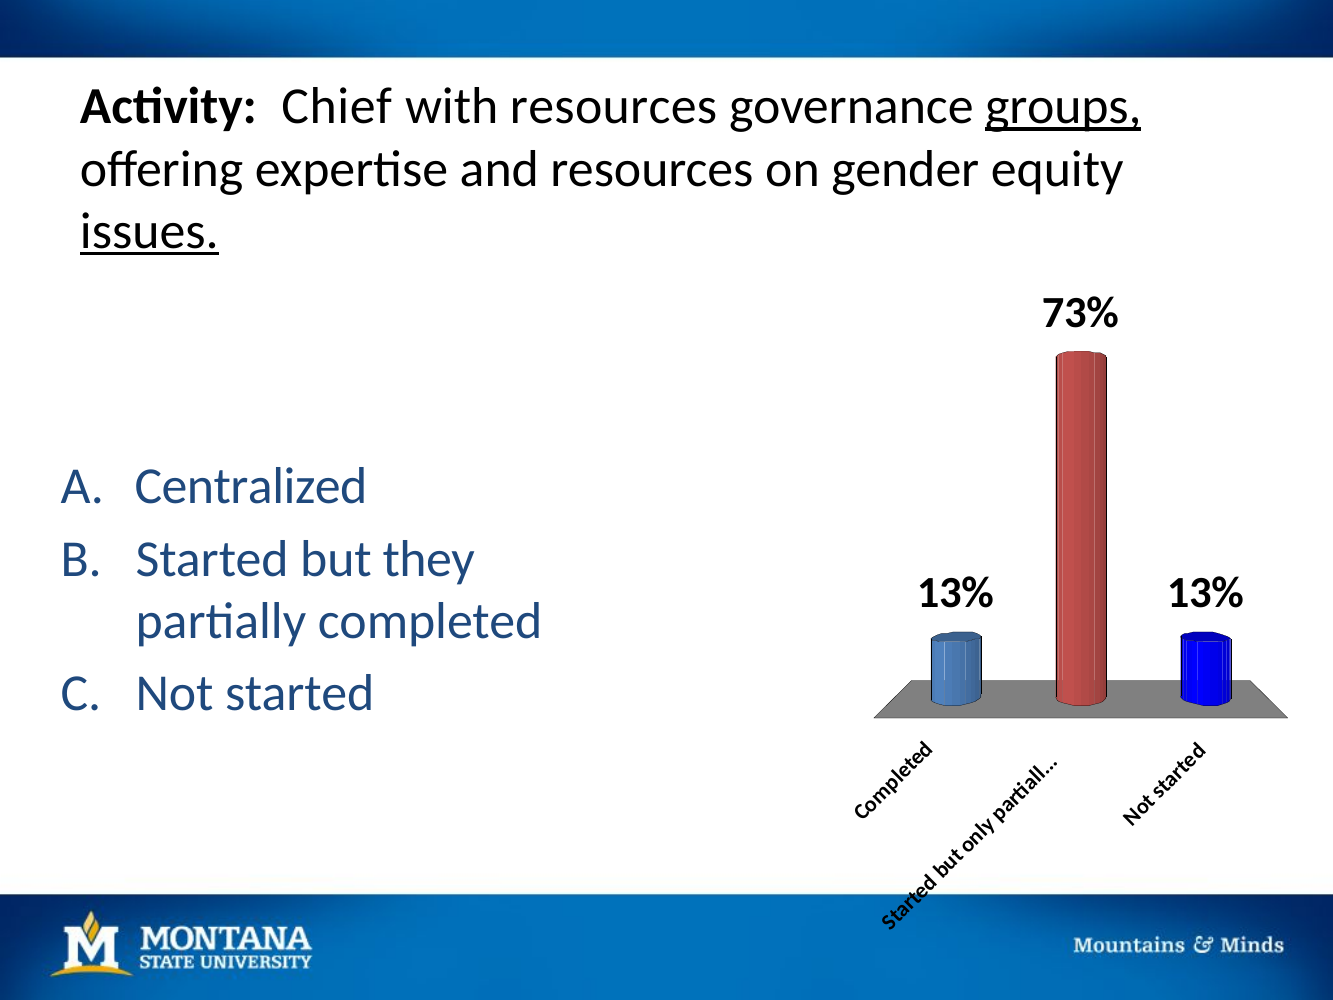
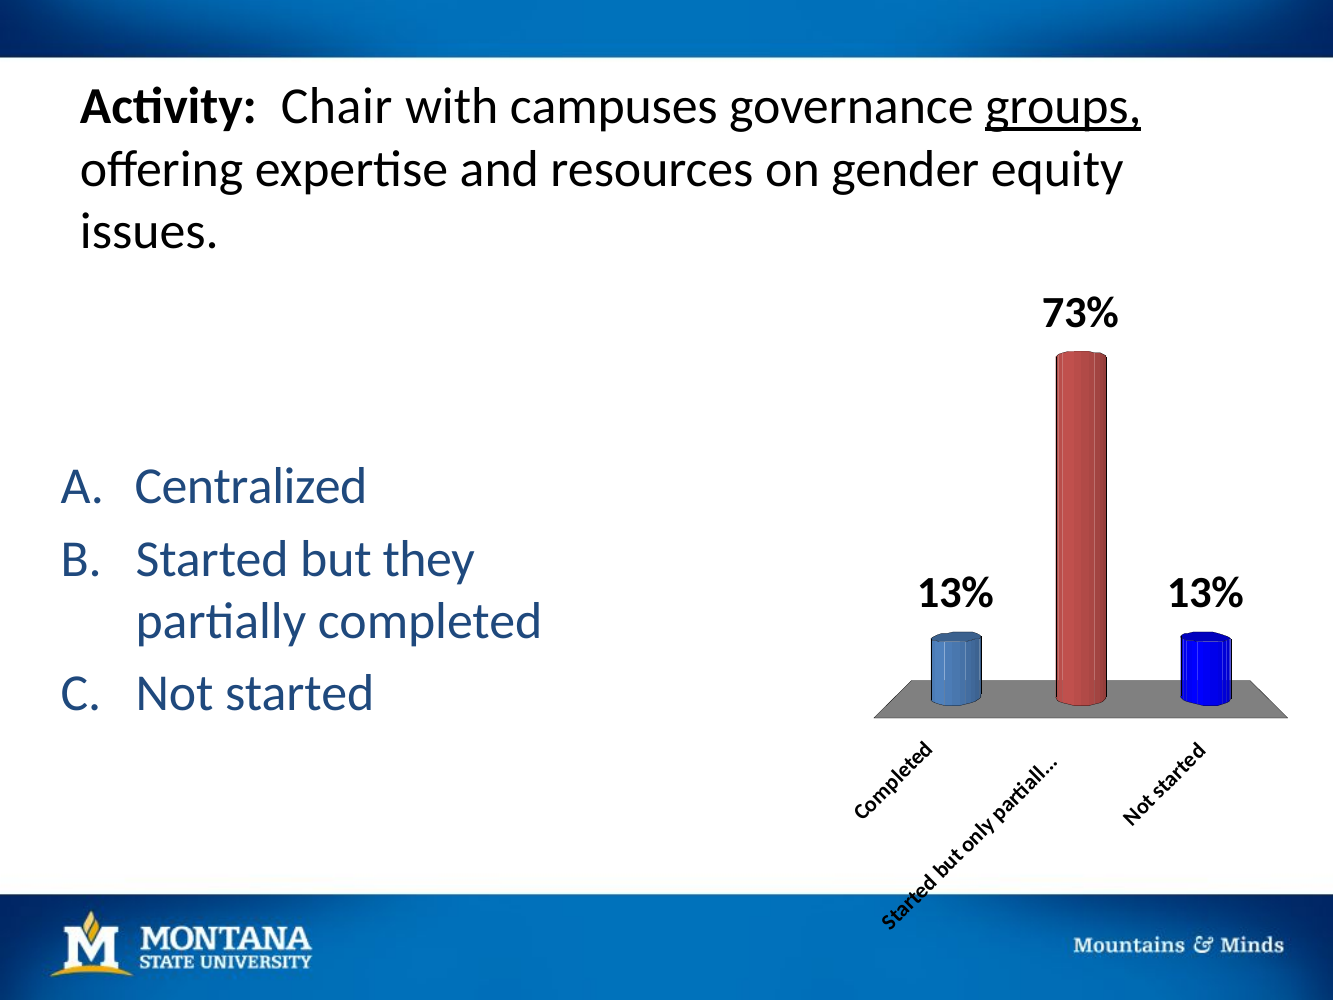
Chief: Chief -> Chair
with resources: resources -> campuses
issues underline: present -> none
